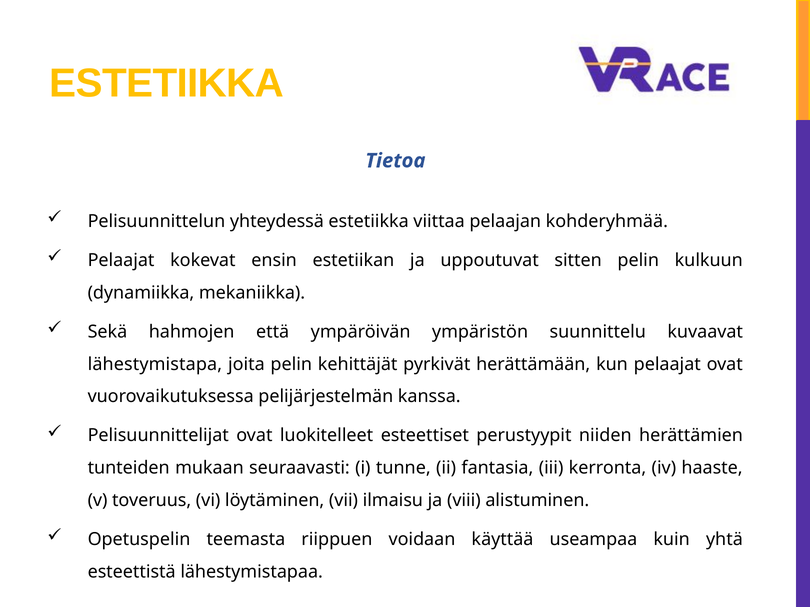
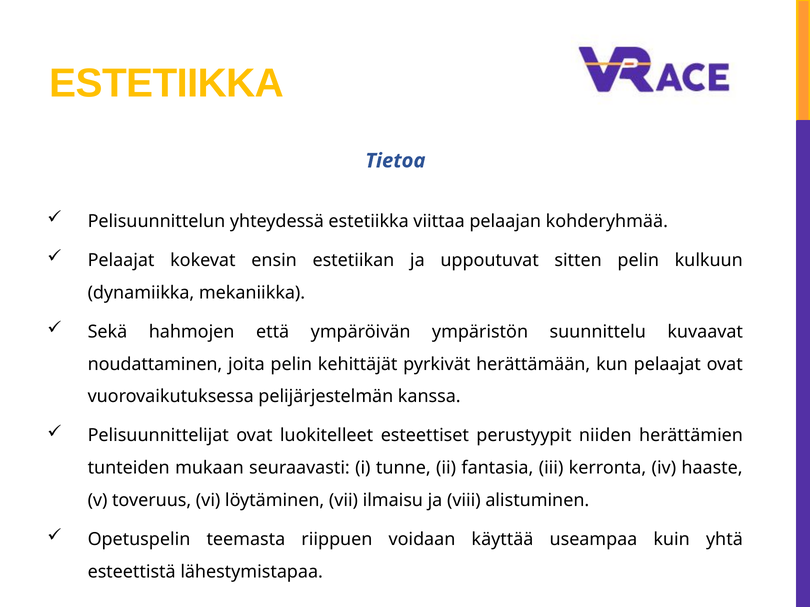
lähestymistapa: lähestymistapa -> noudattaminen
